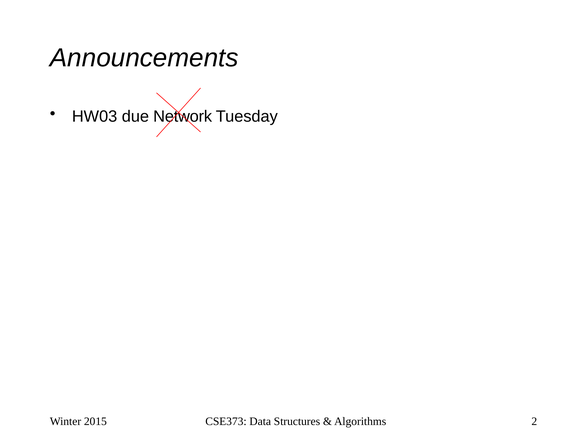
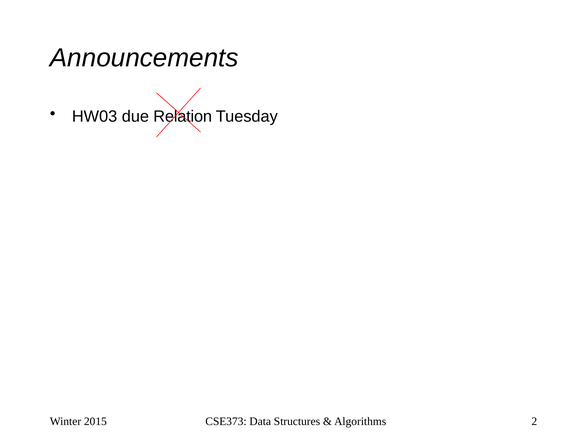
Network: Network -> Relation
